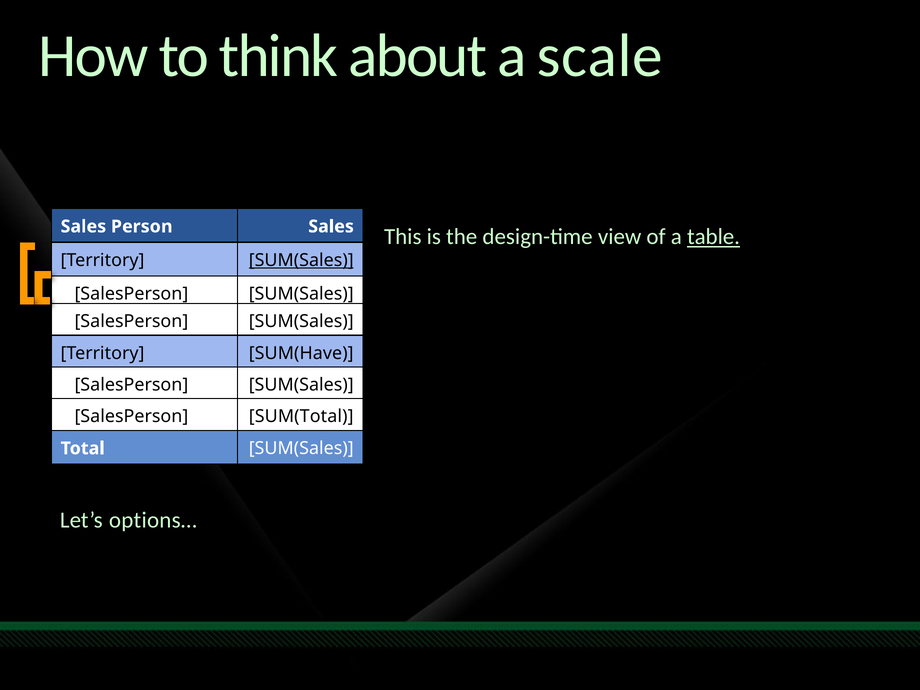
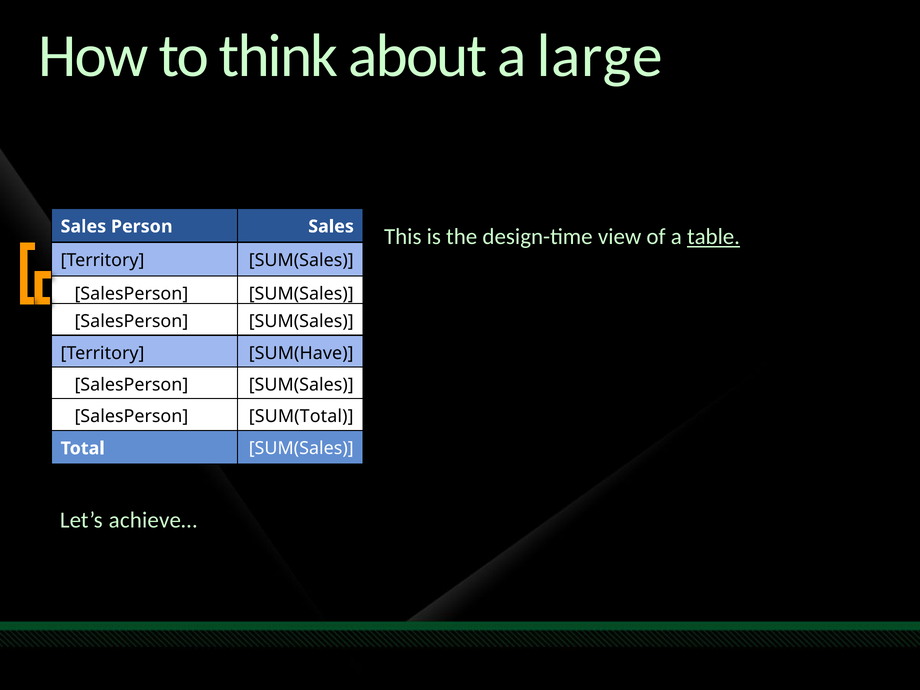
scale: scale -> large
SUM(Sales at (301, 260) underline: present -> none
options…: options… -> achieve…
